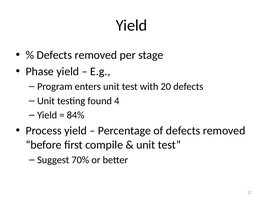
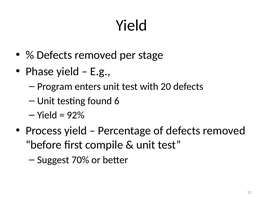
4: 4 -> 6
84%: 84% -> 92%
